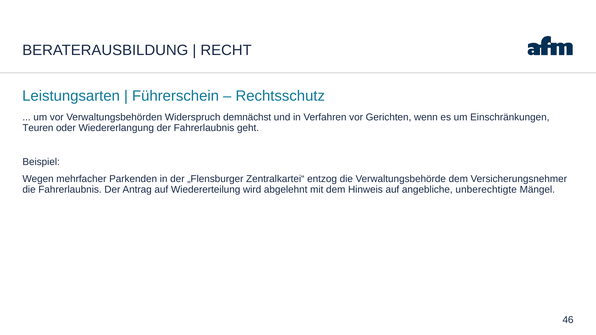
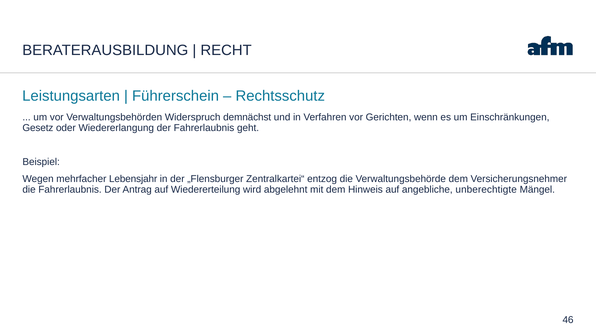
Teuren: Teuren -> Gesetz
Parkenden: Parkenden -> Lebensjahr
